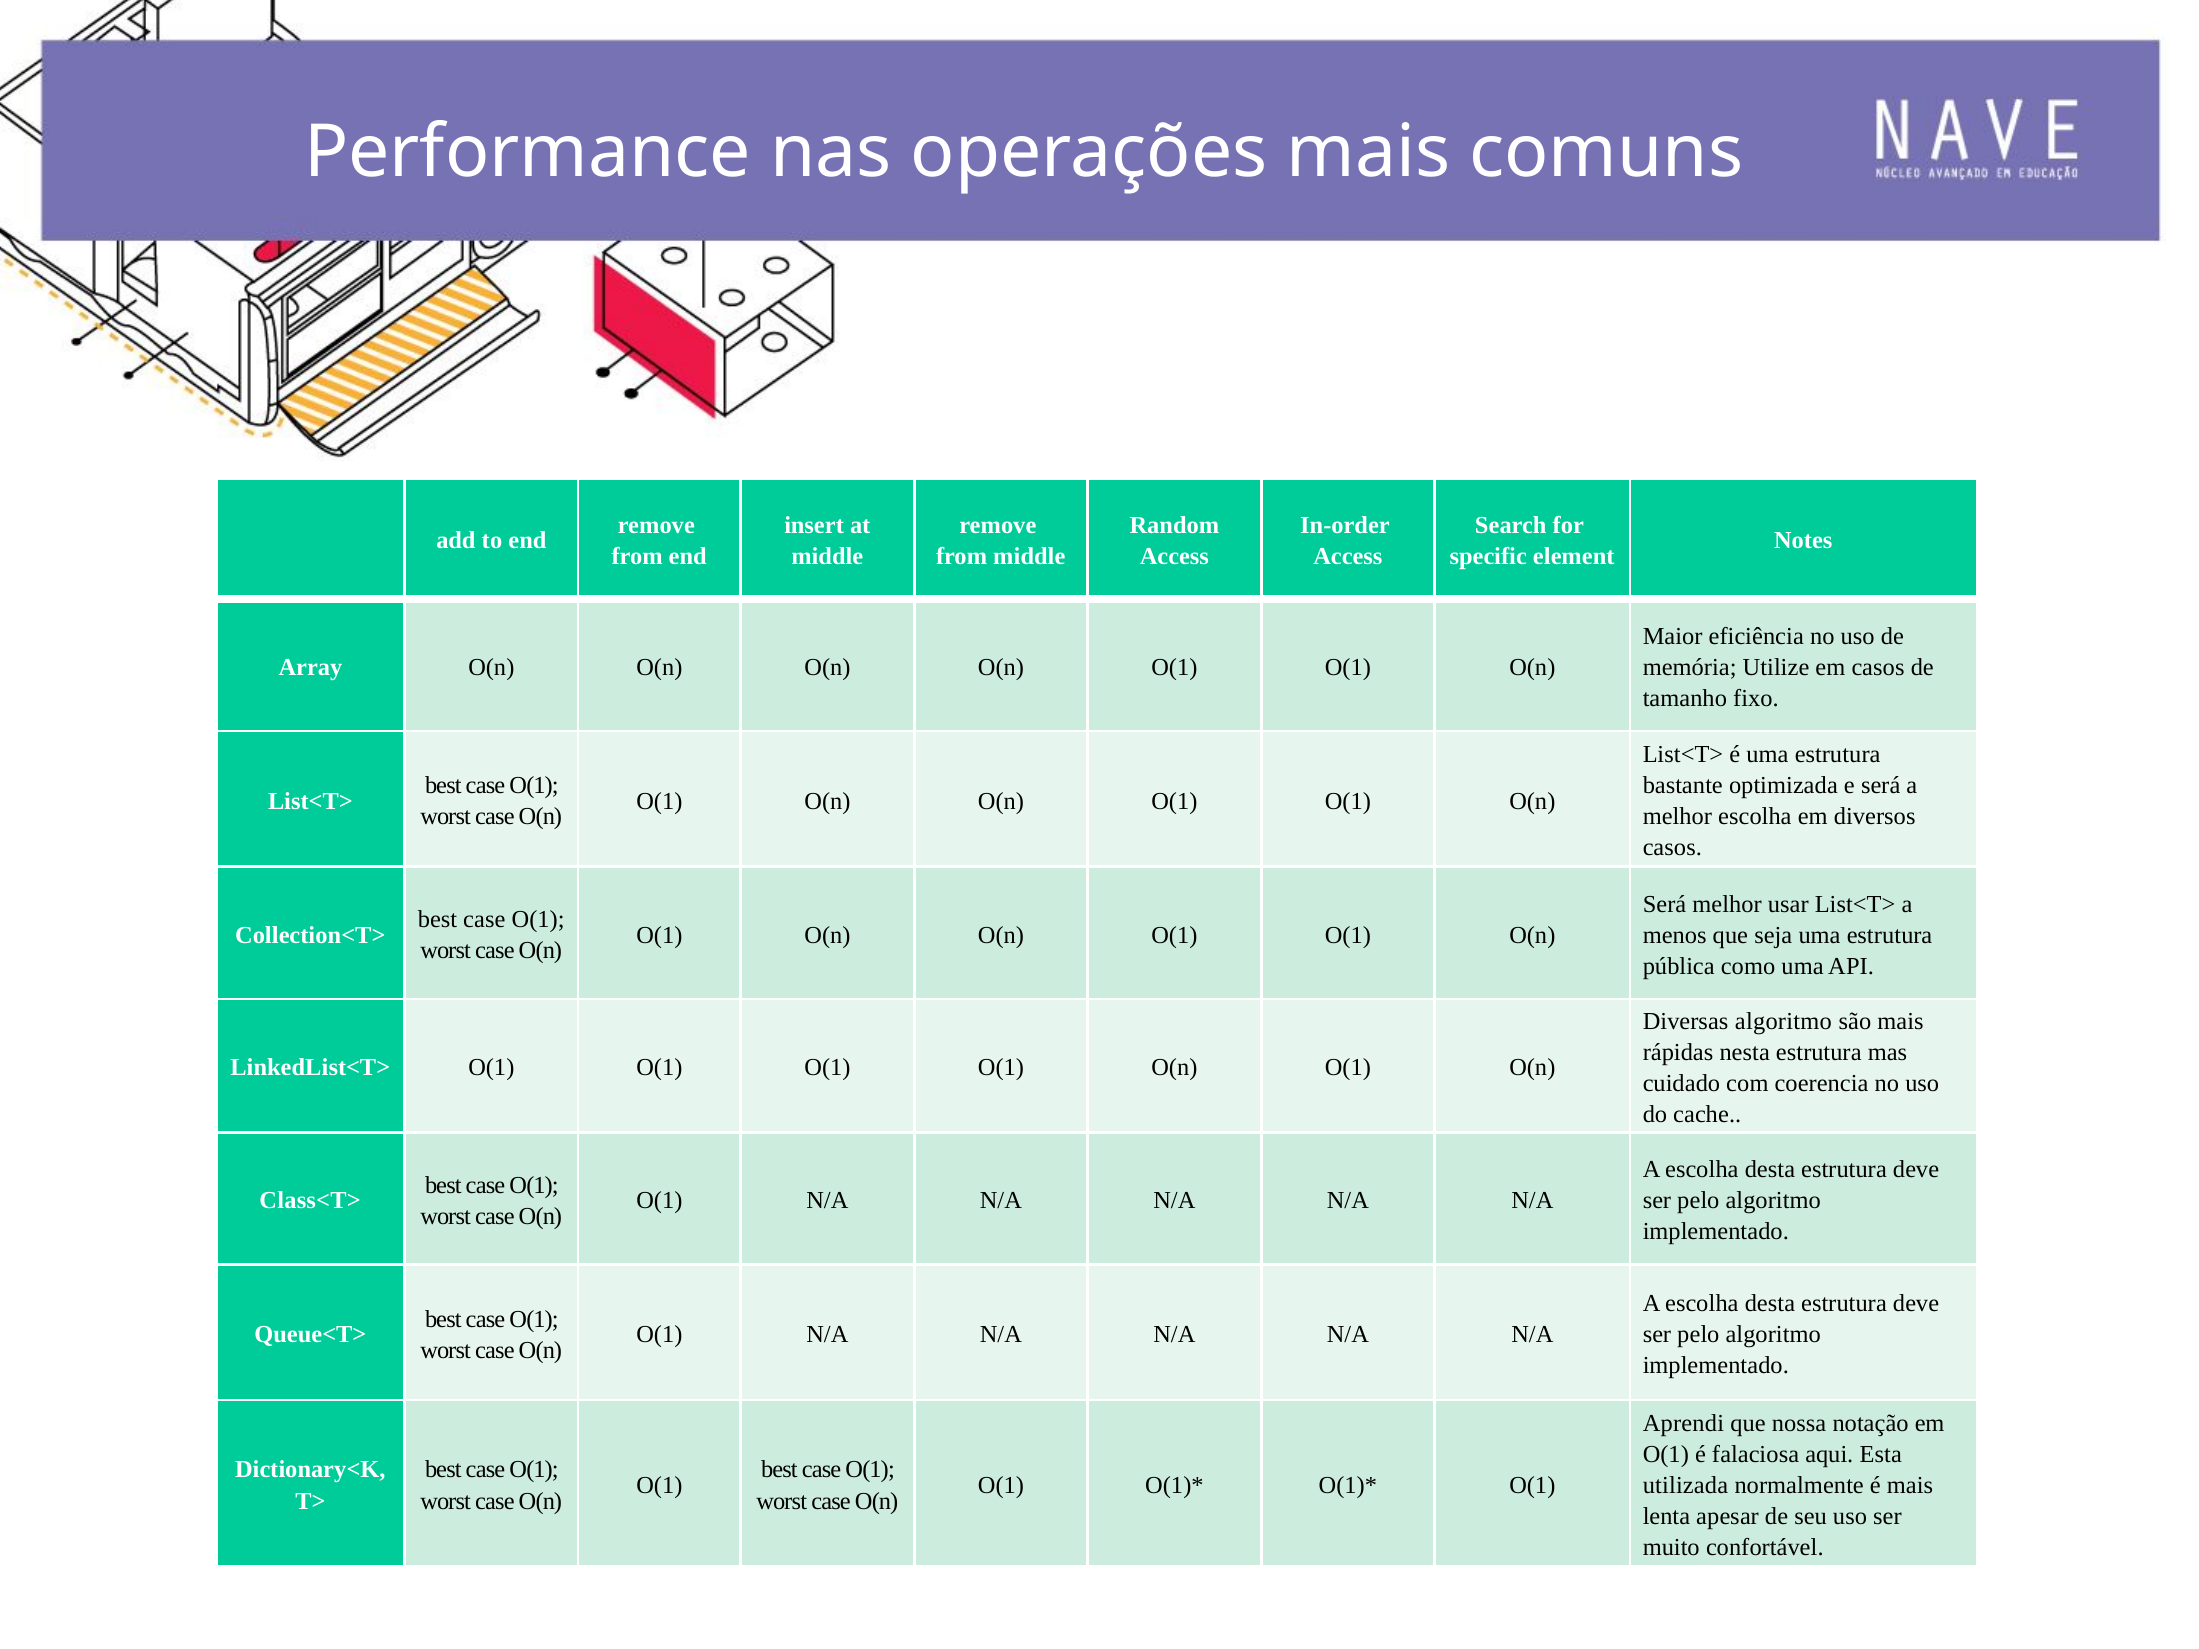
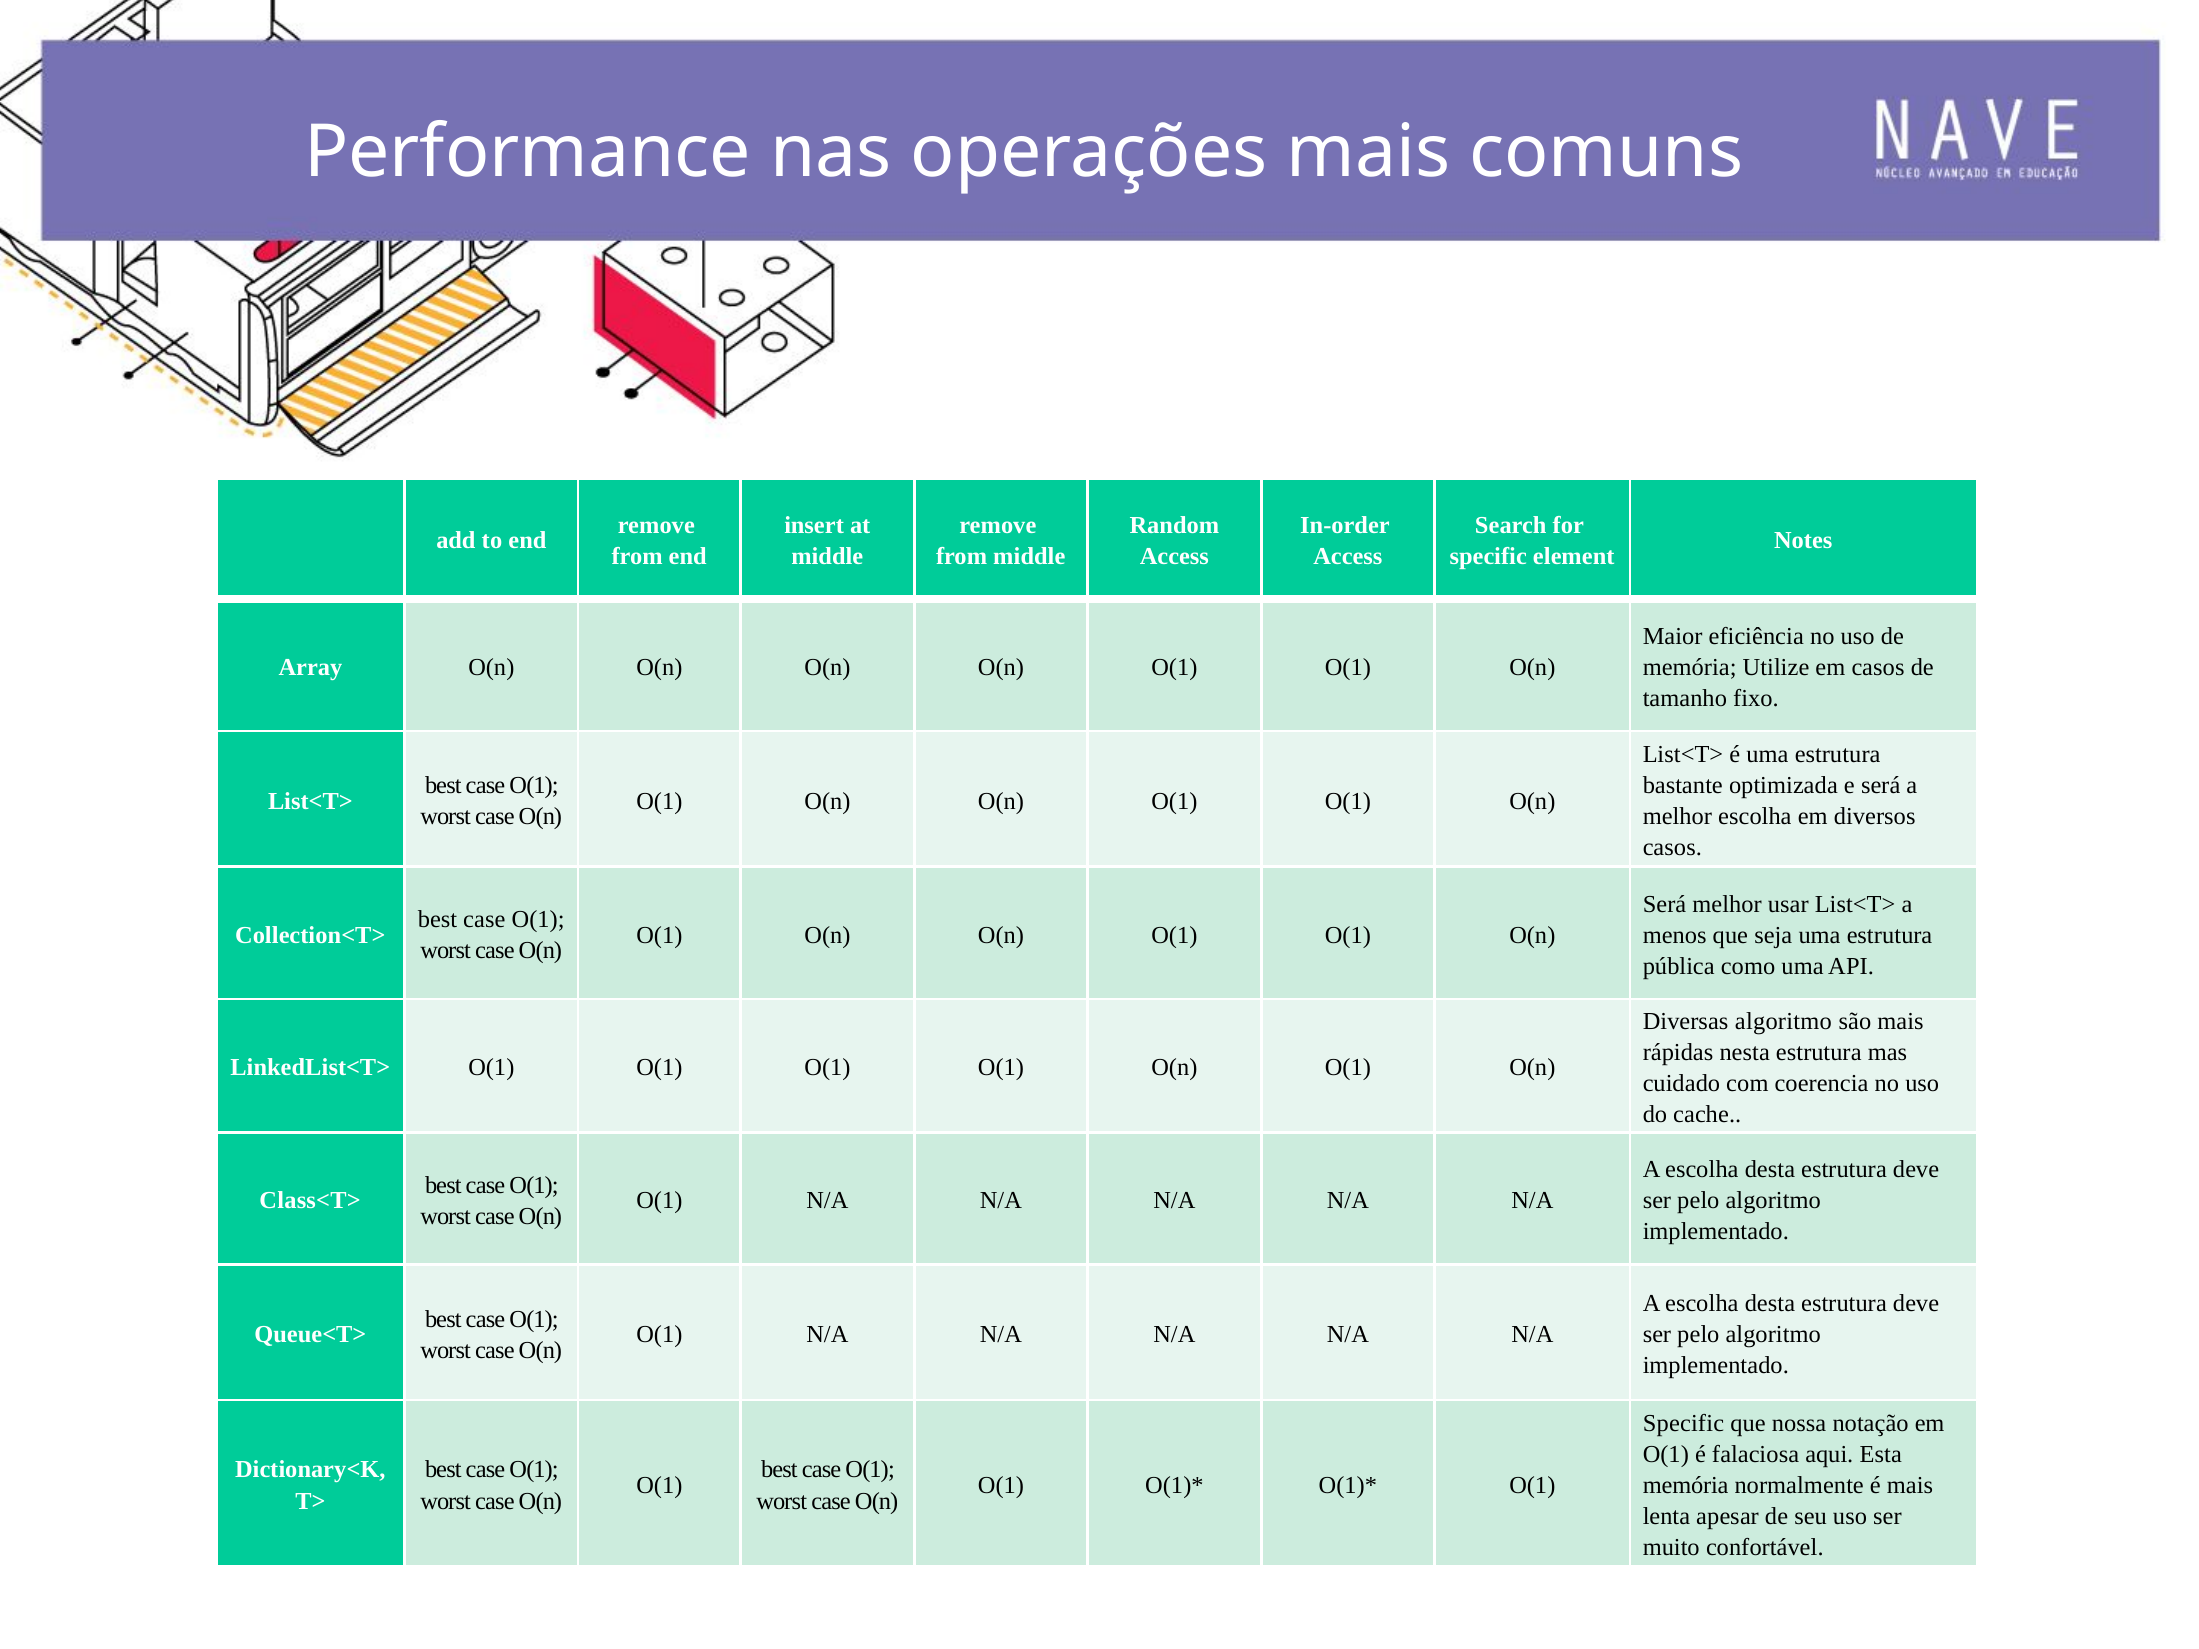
Aprendi at (1683, 1423): Aprendi -> Specific
utilizada at (1685, 1486): utilizada -> memória
